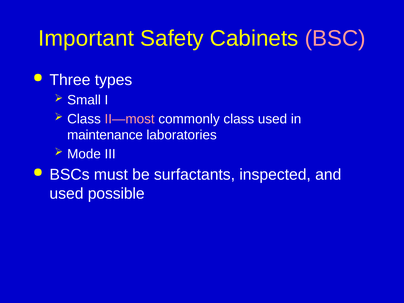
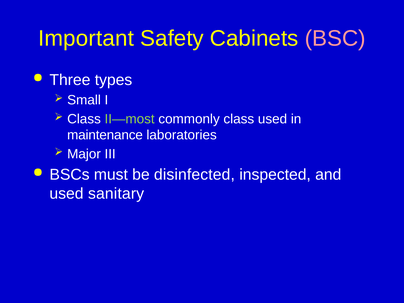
II—most colour: pink -> light green
Mode: Mode -> Major
surfactants: surfactants -> disinfected
possible: possible -> sanitary
